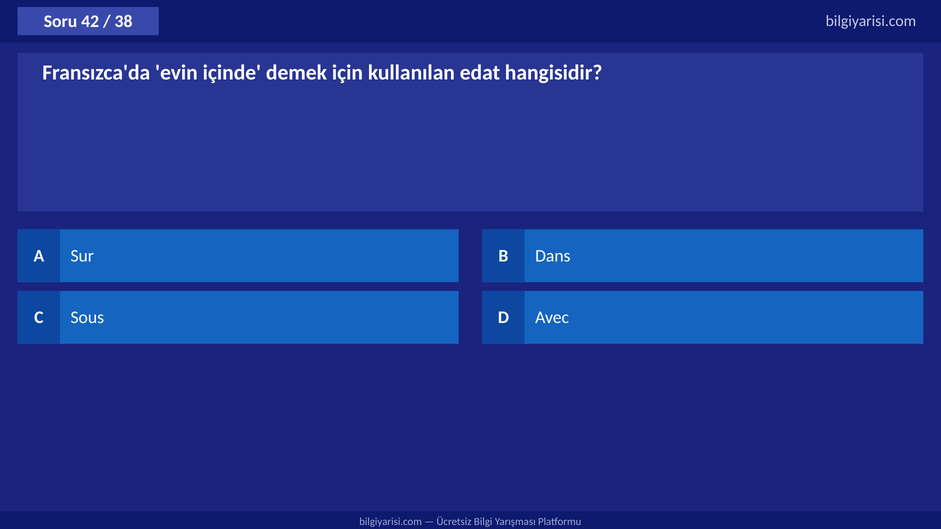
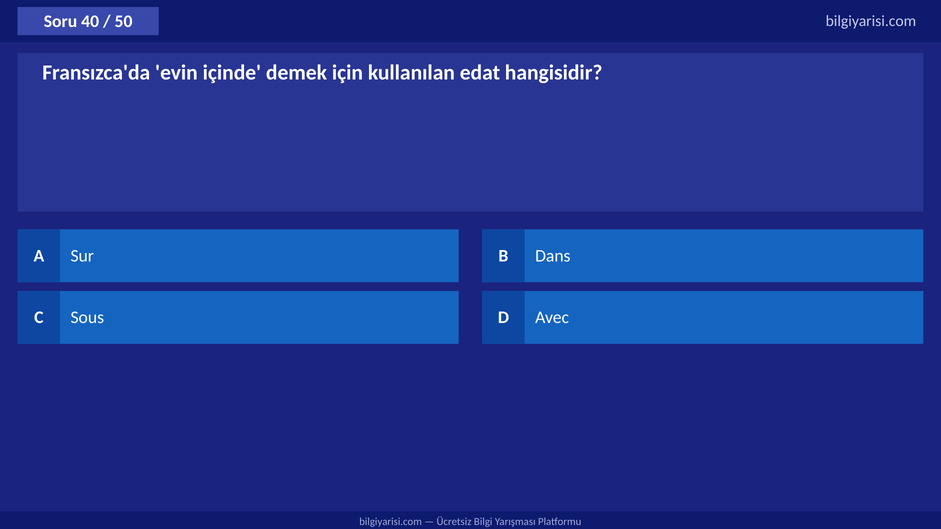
42: 42 -> 40
38: 38 -> 50
